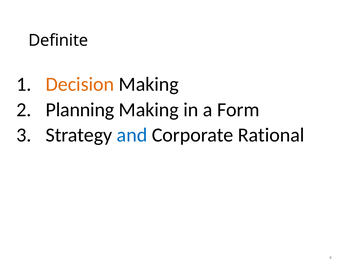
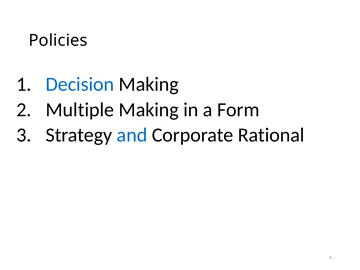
Definite: Definite -> Policies
Decision colour: orange -> blue
Planning: Planning -> Multiple
